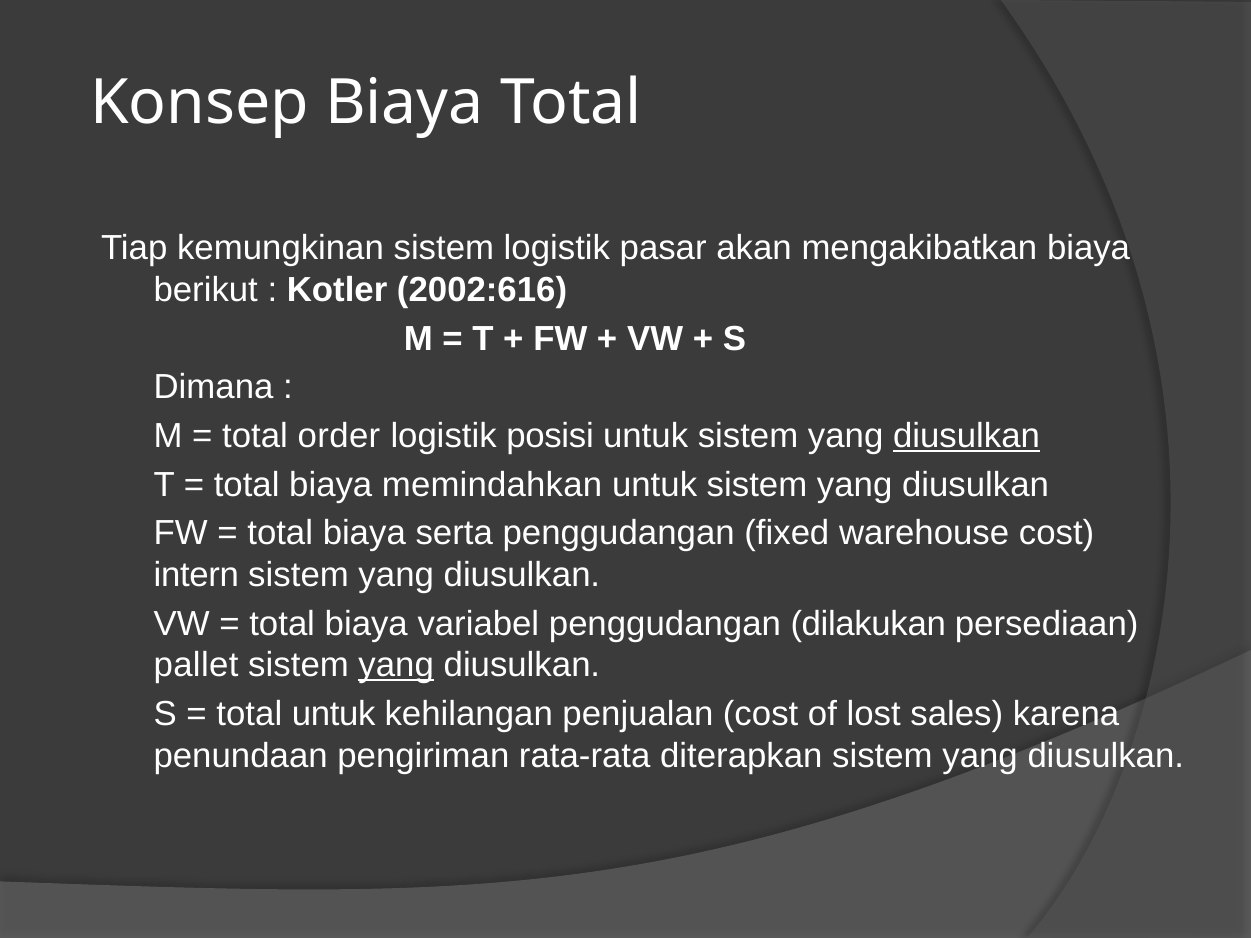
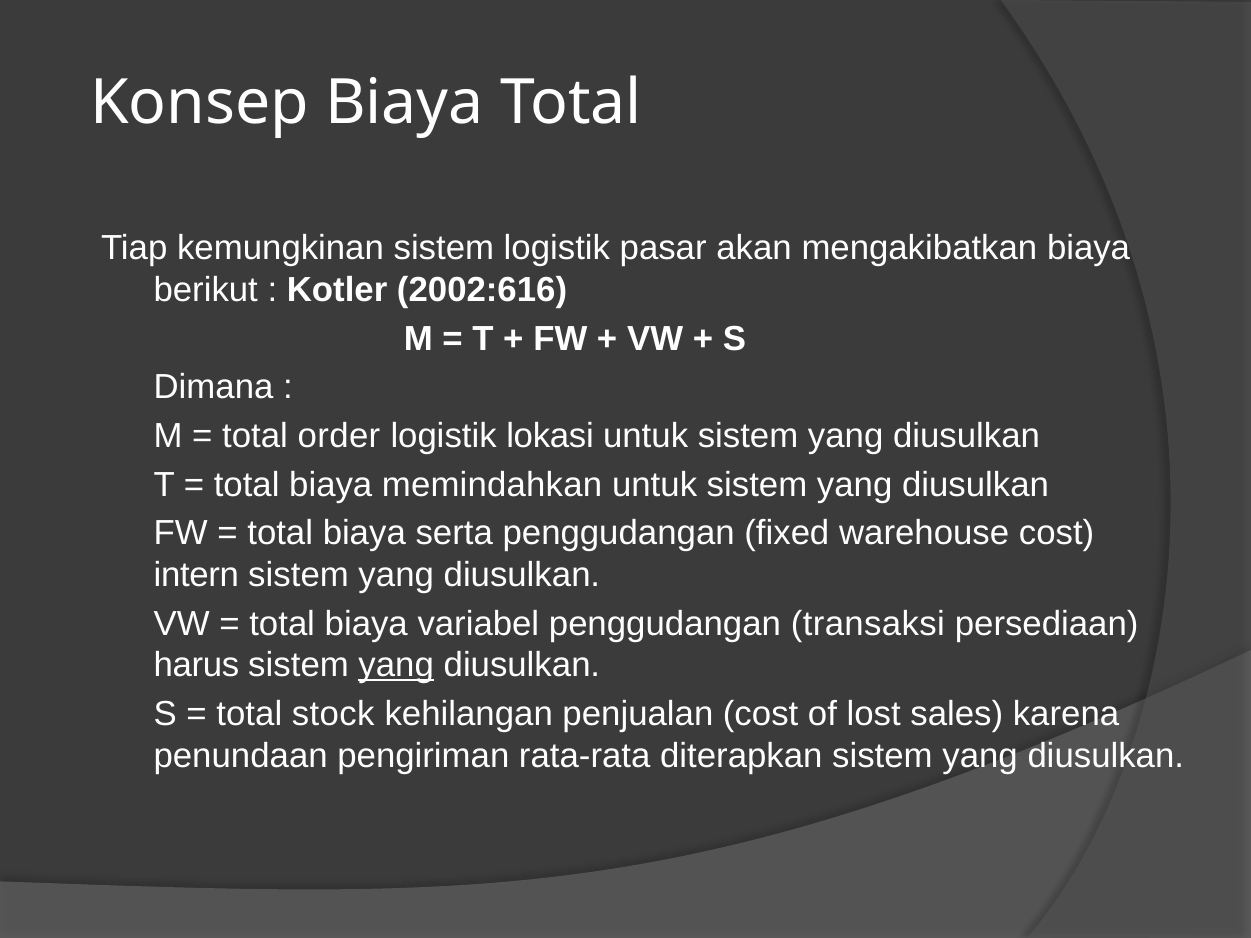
posisi: posisi -> lokasi
diusulkan at (967, 436) underline: present -> none
dilakukan: dilakukan -> transaksi
pallet: pallet -> harus
total untuk: untuk -> stock
